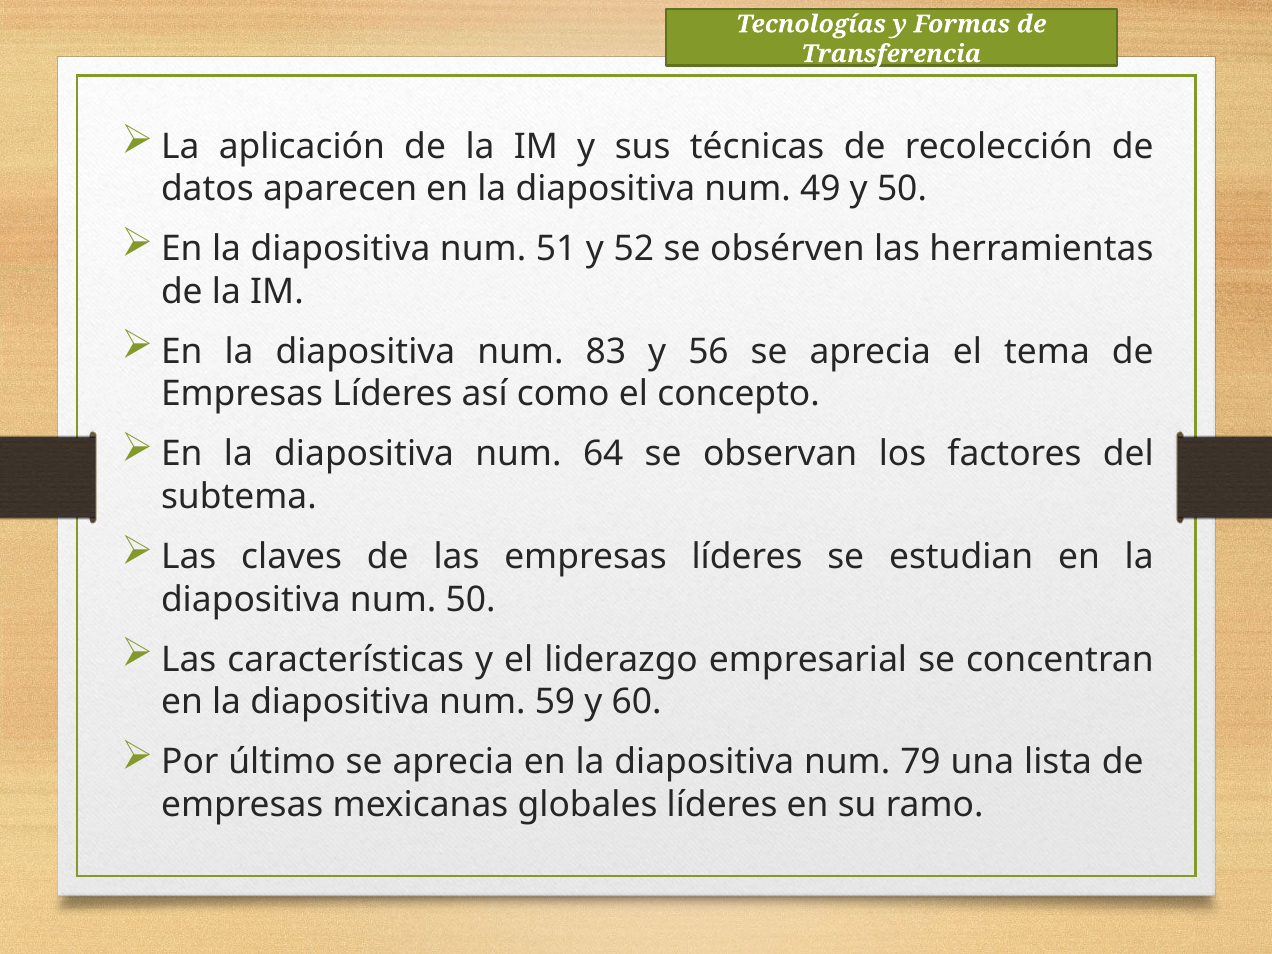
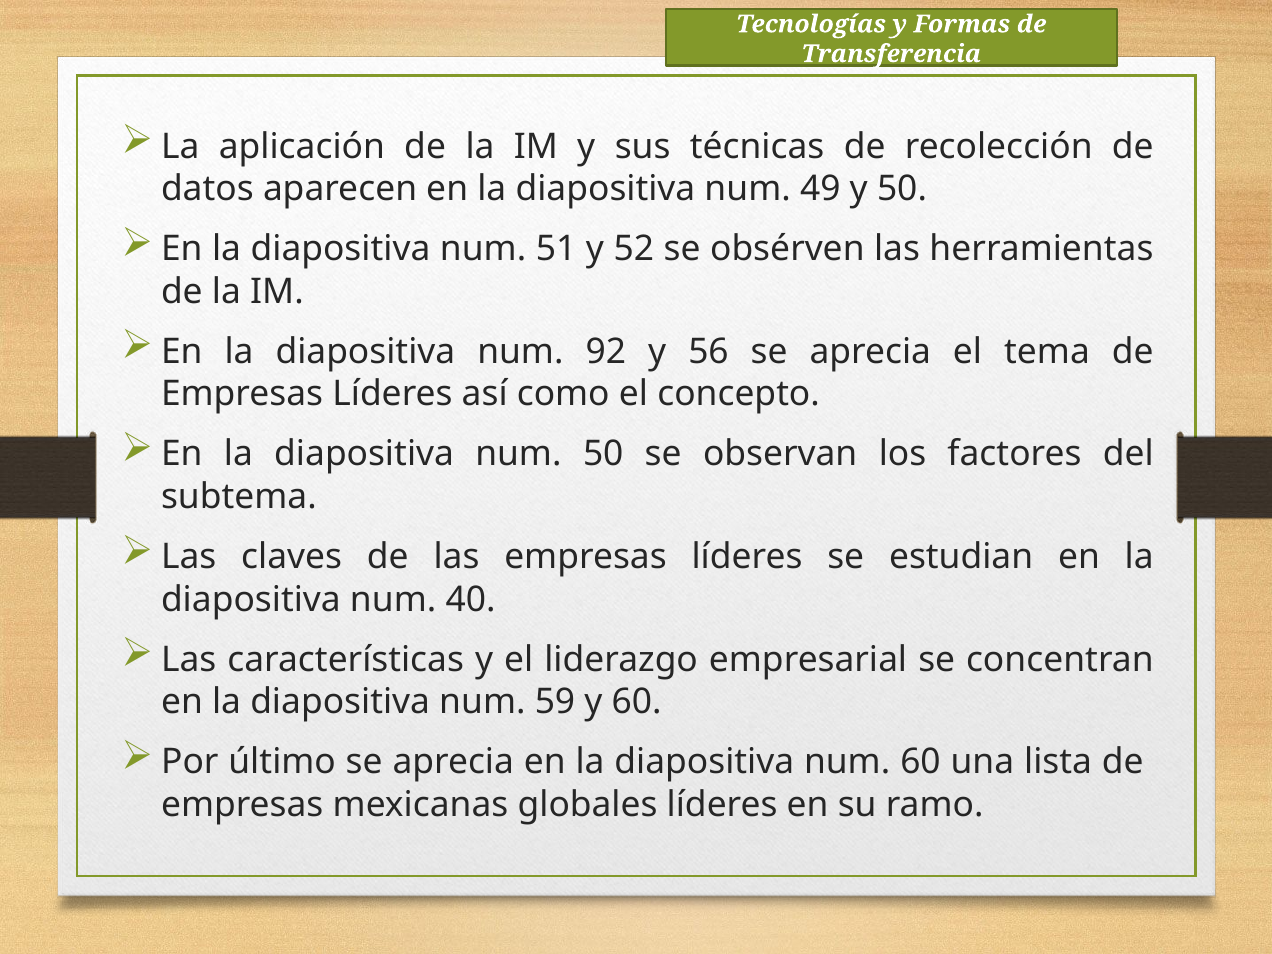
83: 83 -> 92
num 64: 64 -> 50
num 50: 50 -> 40
num 79: 79 -> 60
